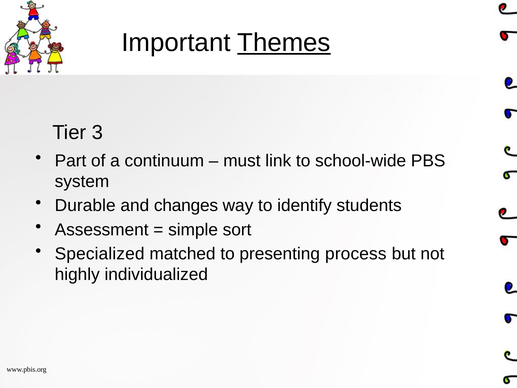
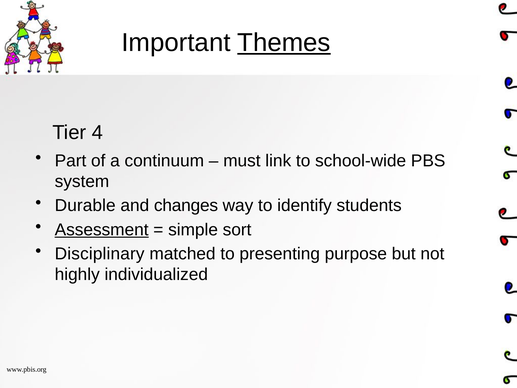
3: 3 -> 4
Assessment underline: none -> present
Specialized: Specialized -> Disciplinary
process: process -> purpose
